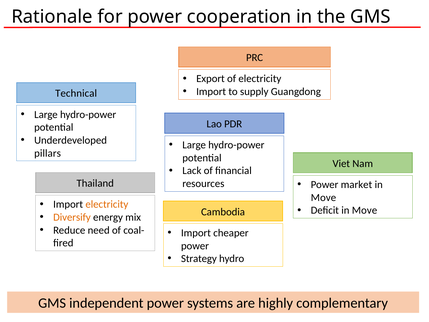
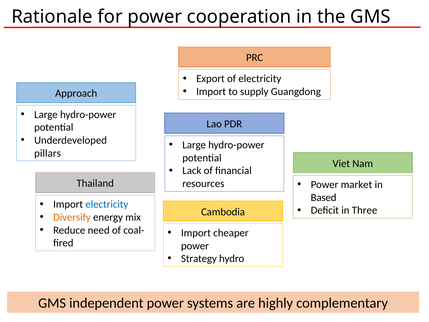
Technical: Technical -> Approach
Move at (323, 197): Move -> Based
electricity at (107, 204) colour: orange -> blue
Deficit in Move: Move -> Three
